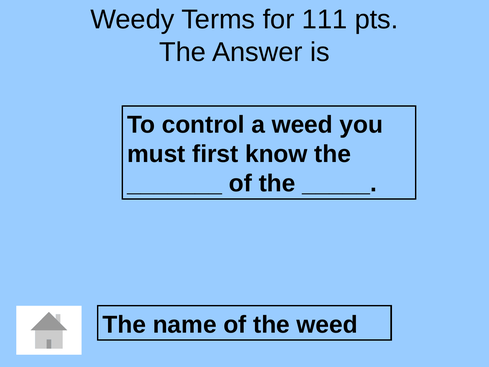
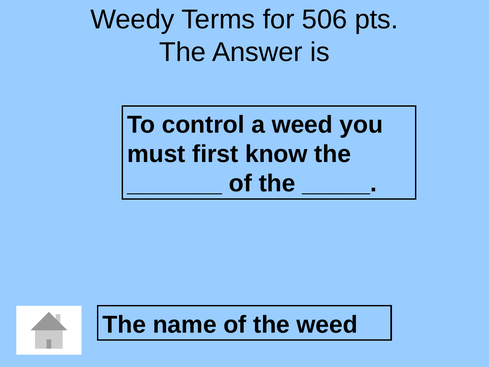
111: 111 -> 506
